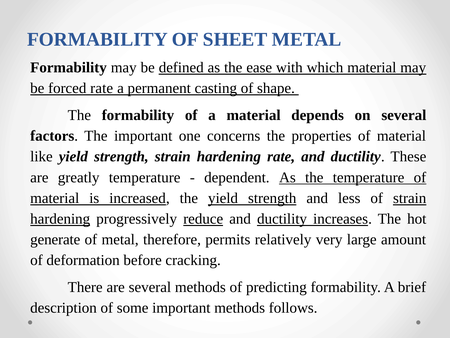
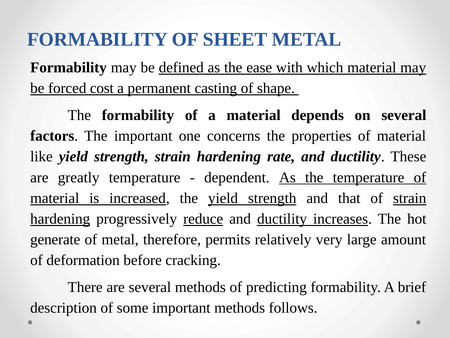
forced rate: rate -> cost
less: less -> that
